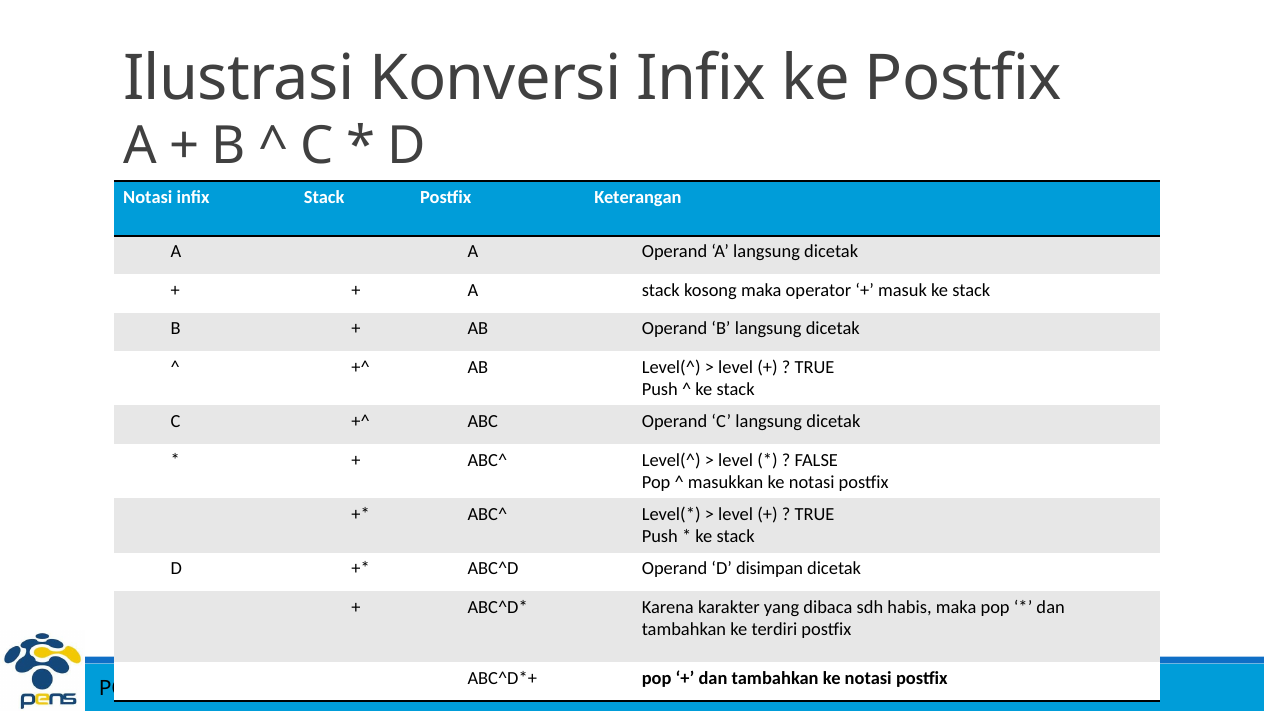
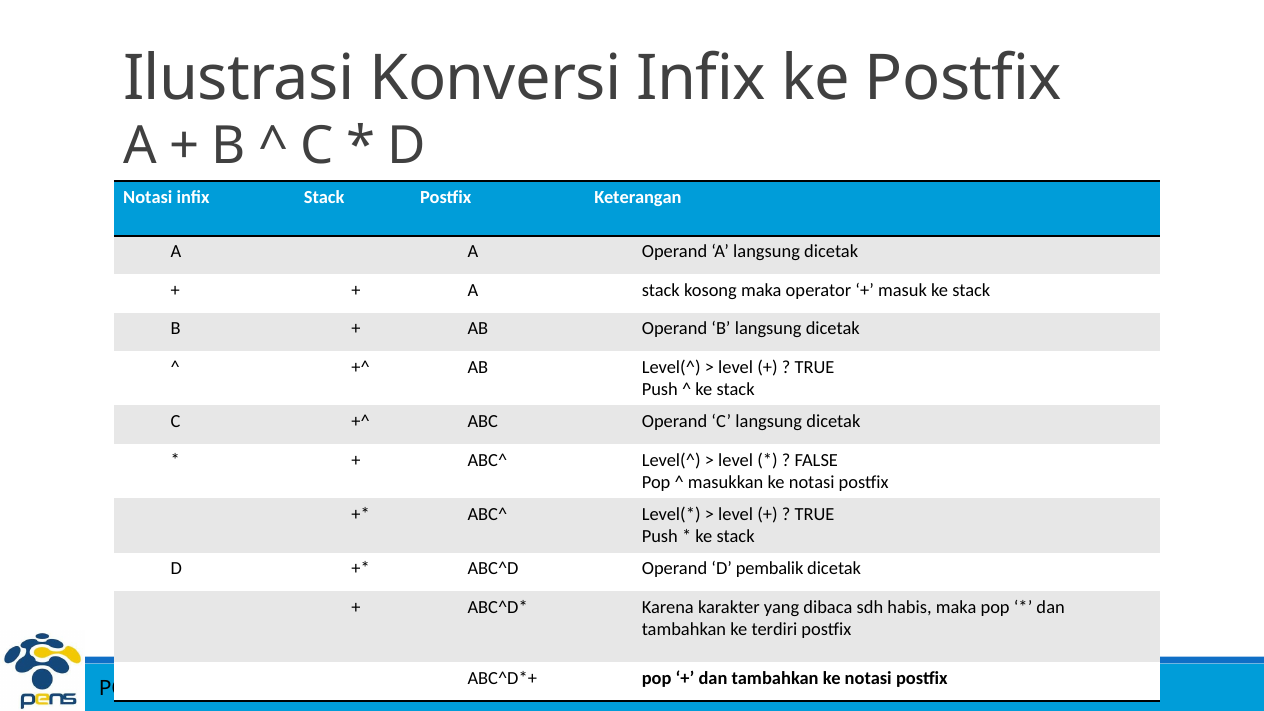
disimpan: disimpan -> pembalik
